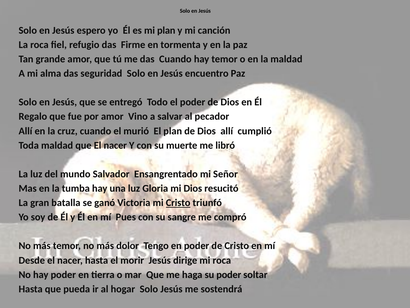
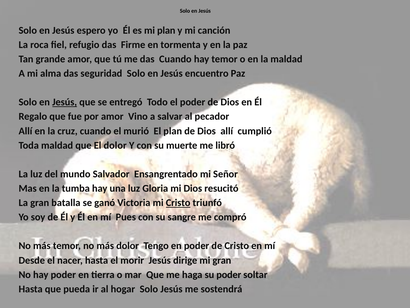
Jesús at (65, 102) underline: none -> present
que El nacer: nacer -> dolor
mi roca: roca -> gran
